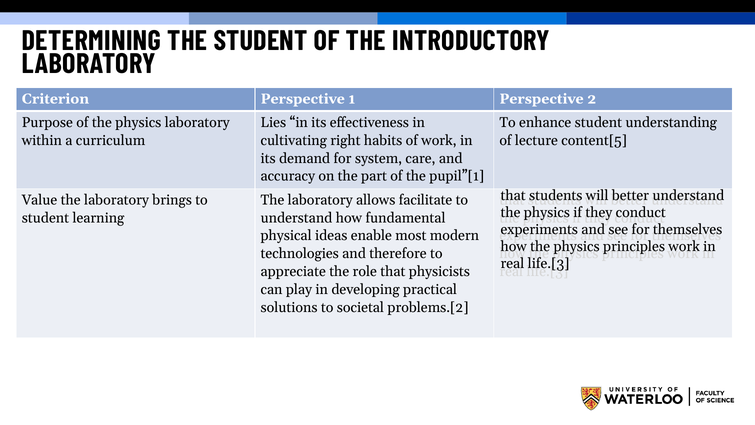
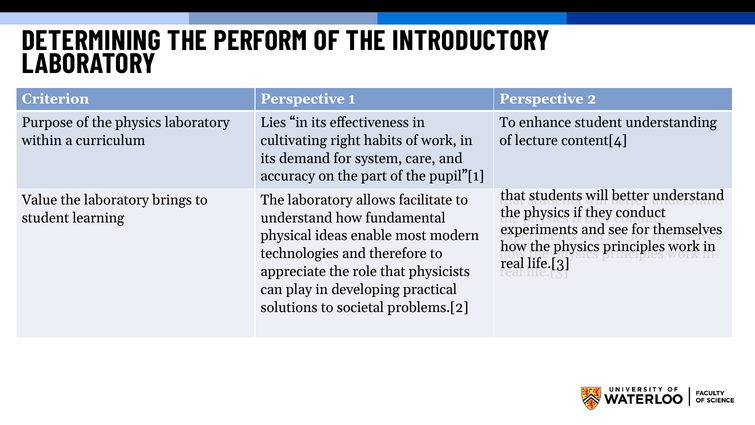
THE STUDENT: STUDENT -> PERFORM
content[5: content[5 -> content[4
